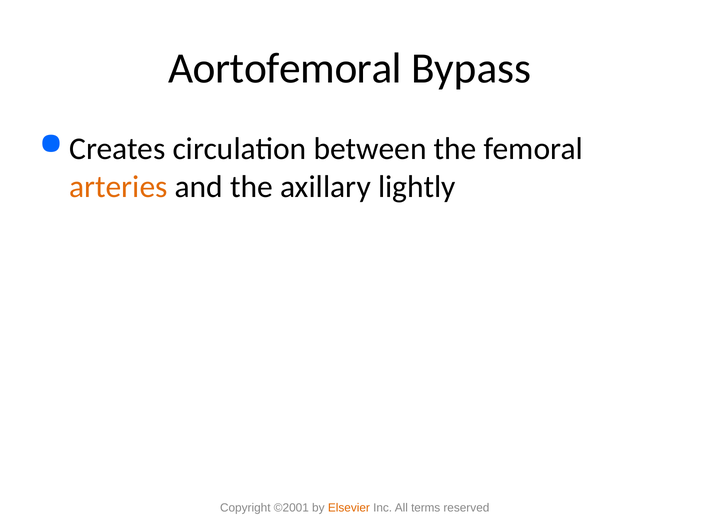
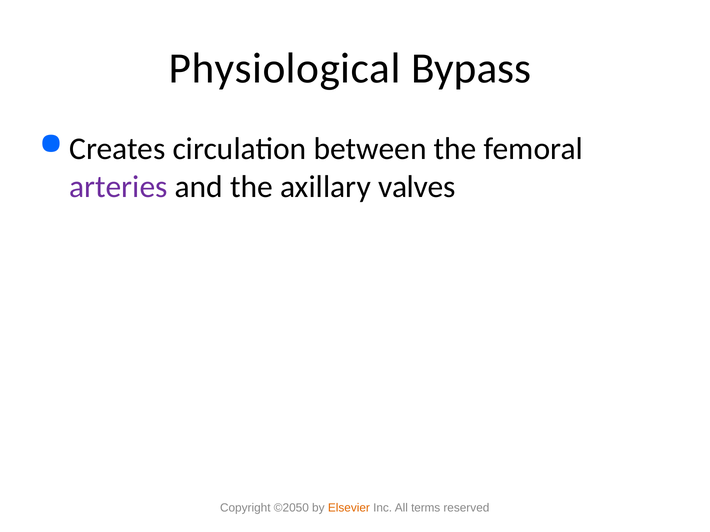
Aortofemoral: Aortofemoral -> Physiological
arteries colour: orange -> purple
lightly: lightly -> valves
©2001: ©2001 -> ©2050
